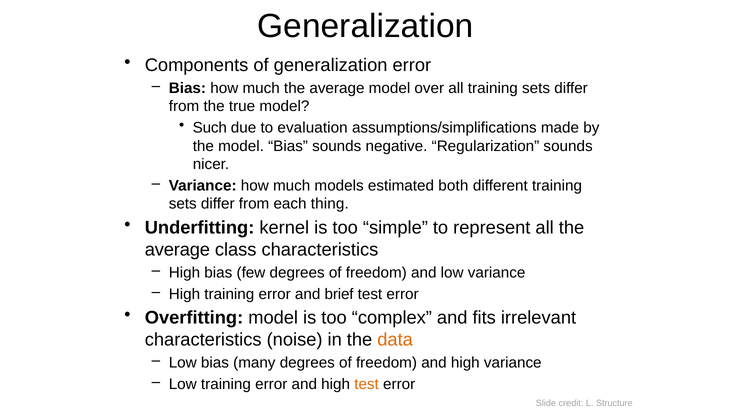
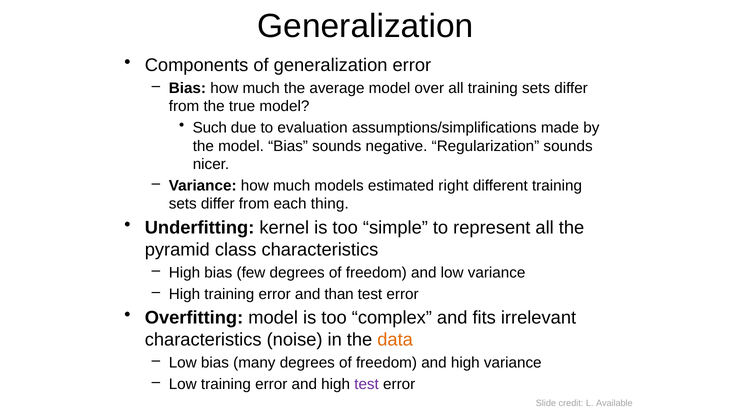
both: both -> right
average at (177, 250): average -> pyramid
brief: brief -> than
test at (367, 384) colour: orange -> purple
Structure: Structure -> Available
